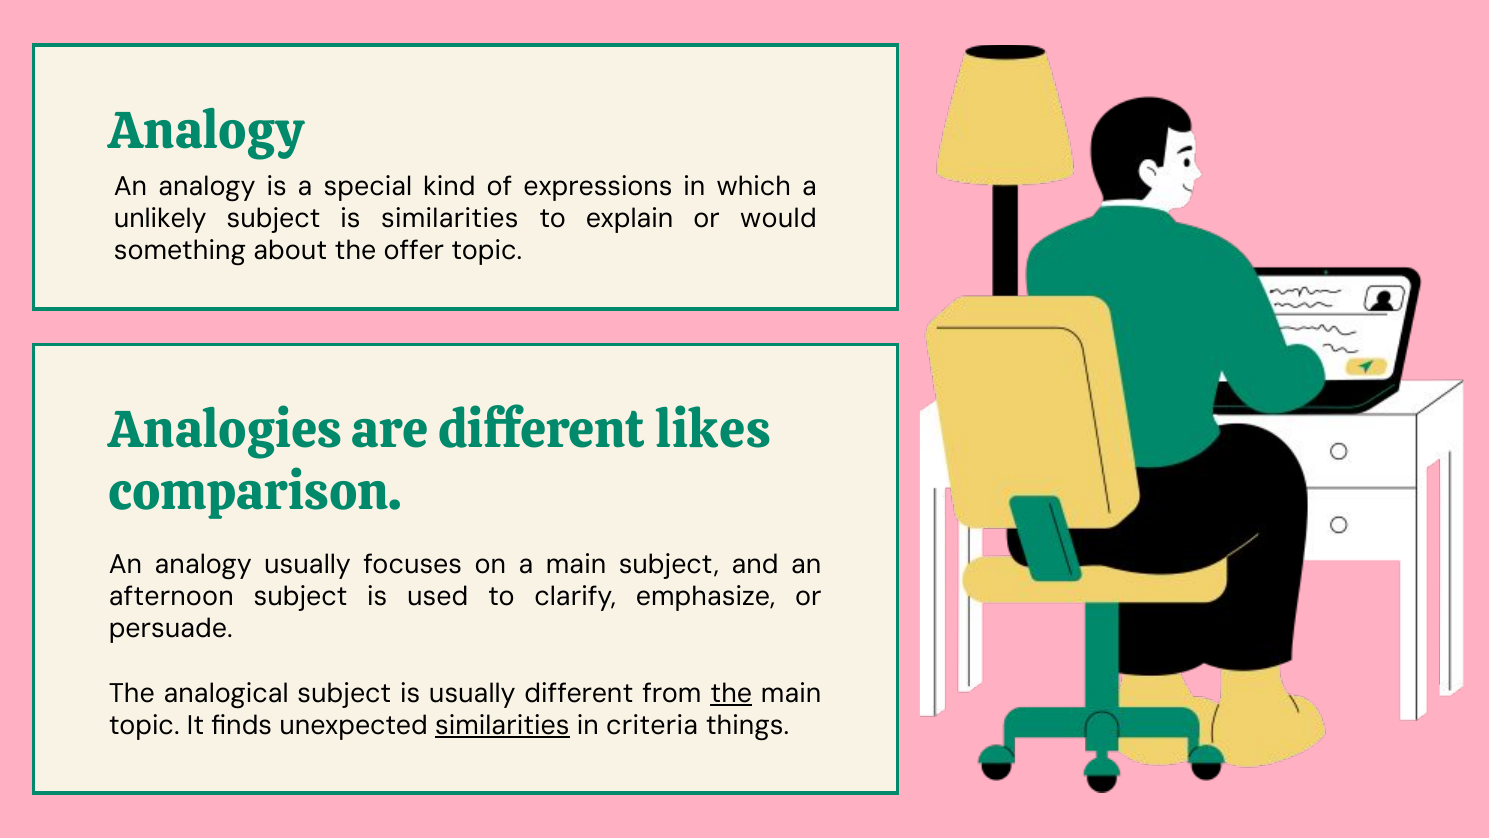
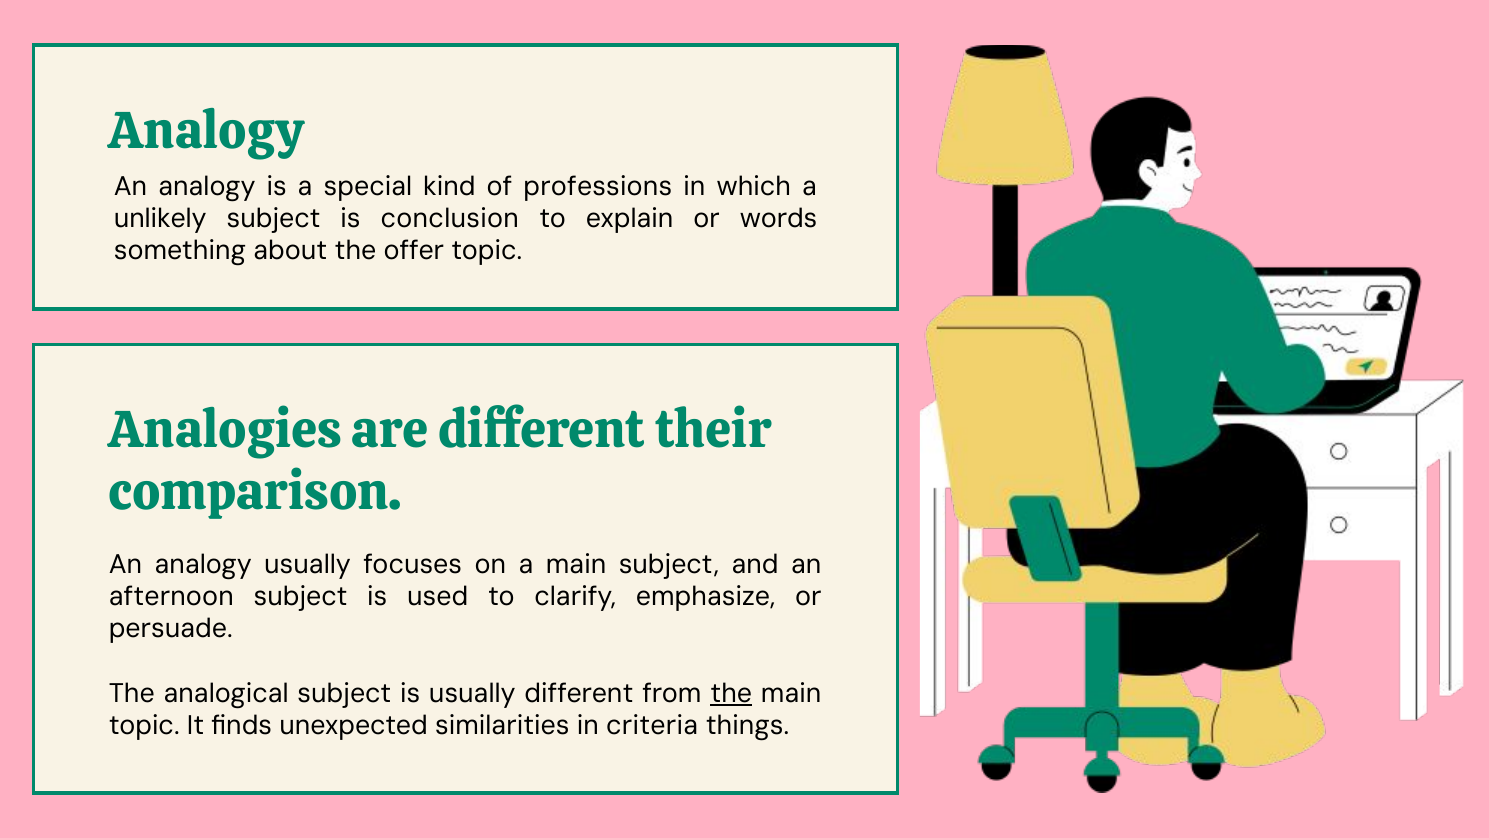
expressions: expressions -> professions
is similarities: similarities -> conclusion
would: would -> words
likes: likes -> their
similarities at (502, 725) underline: present -> none
